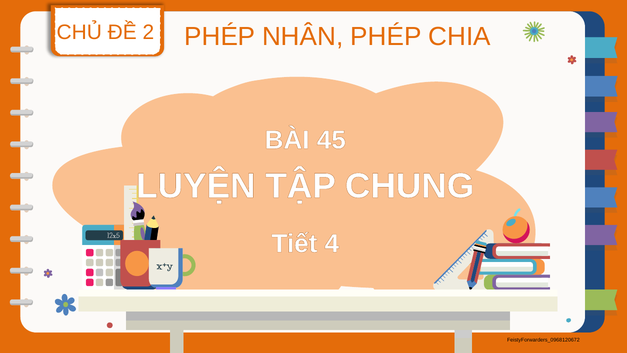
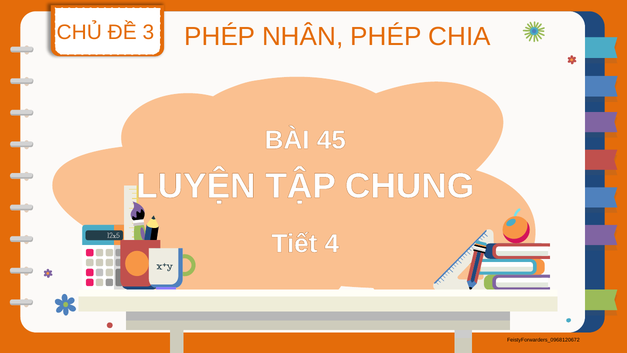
2: 2 -> 3
